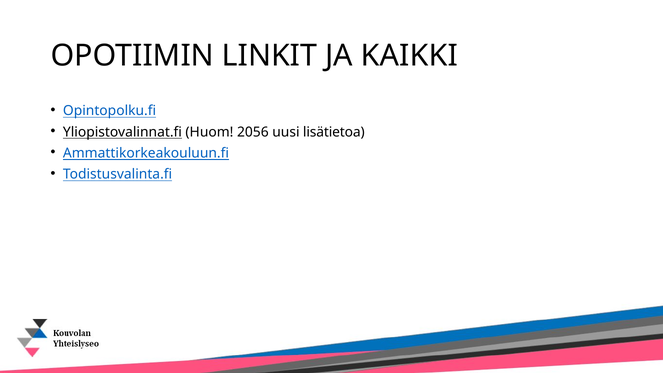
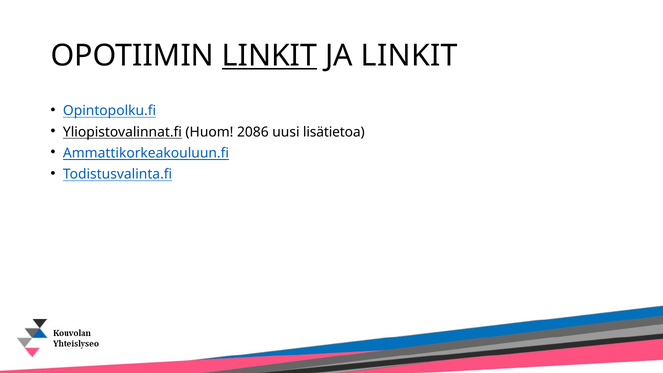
LINKIT at (269, 56) underline: none -> present
JA KAIKKI: KAIKKI -> LINKIT
2056: 2056 -> 2086
